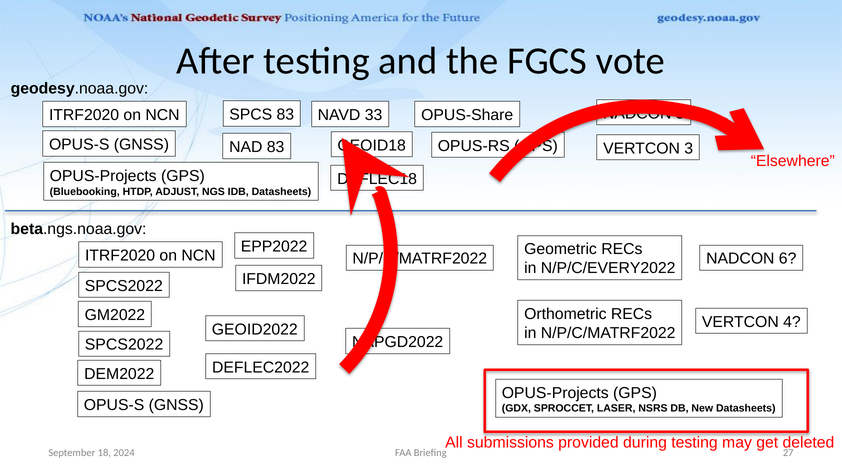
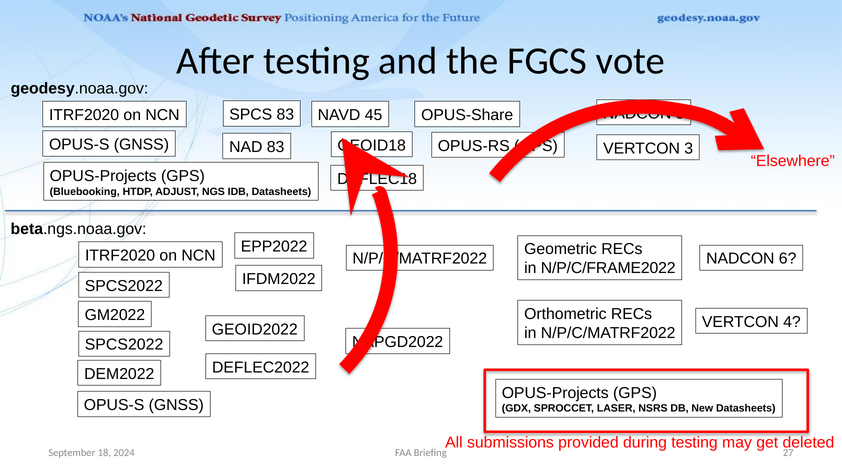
33: 33 -> 45
N/P/C/EVERY2022: N/P/C/EVERY2022 -> N/P/C/FRAME2022
